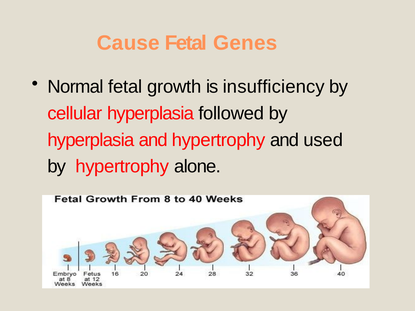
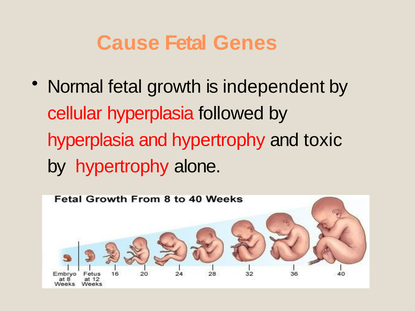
insufficiency: insufficiency -> independent
used: used -> toxic
